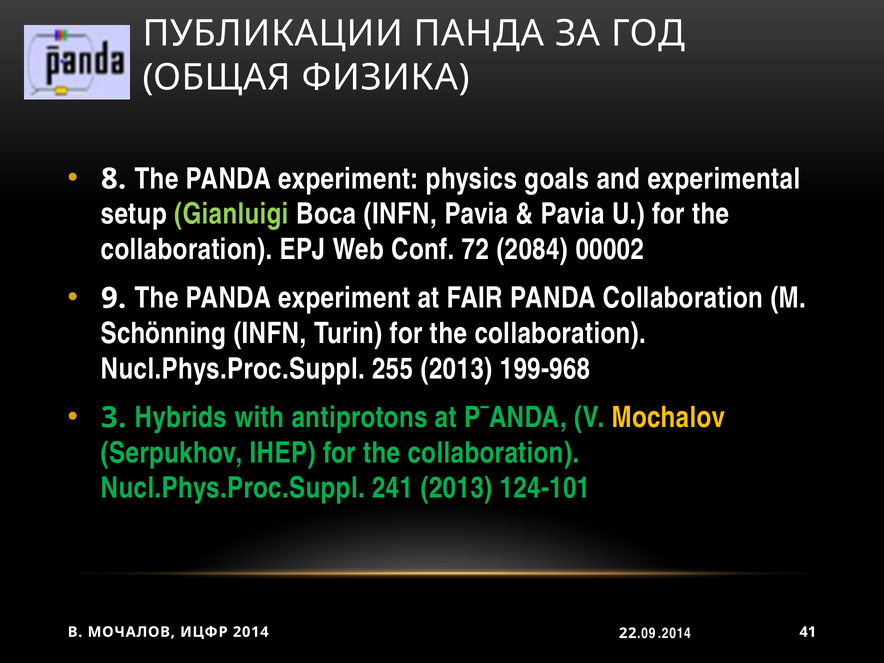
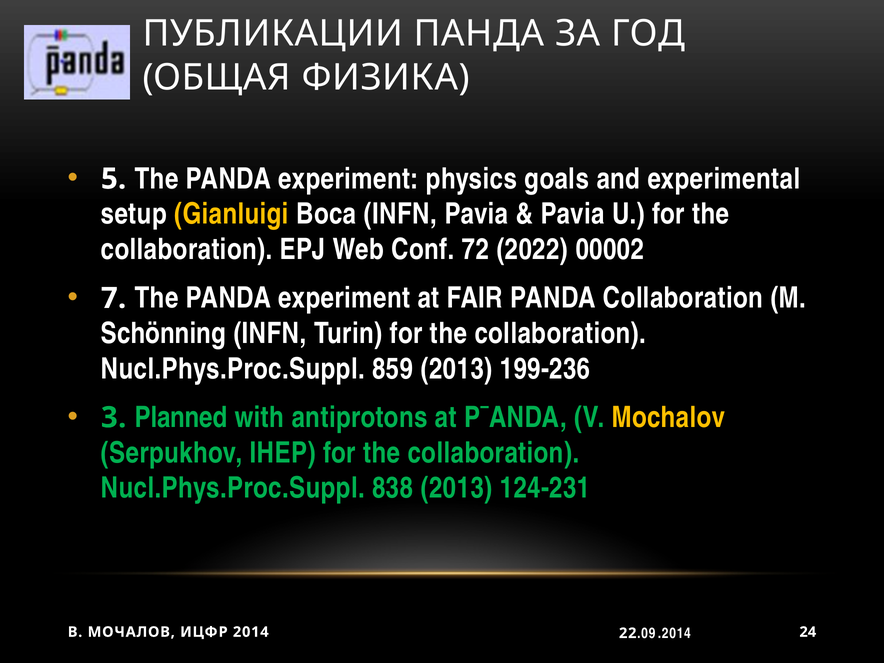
8: 8 -> 5
Gianluigi colour: light green -> yellow
2084: 2084 -> 2022
9: 9 -> 7
255: 255 -> 859
199-968: 199-968 -> 199-236
Hybrids: Hybrids -> Planned
241: 241 -> 838
124-101: 124-101 -> 124-231
41: 41 -> 24
